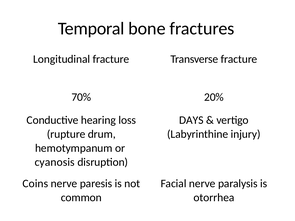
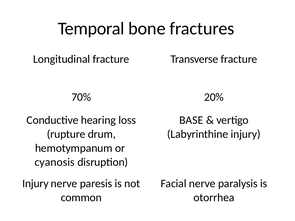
DAYS: DAYS -> BASE
Coins at (35, 184): Coins -> Injury
